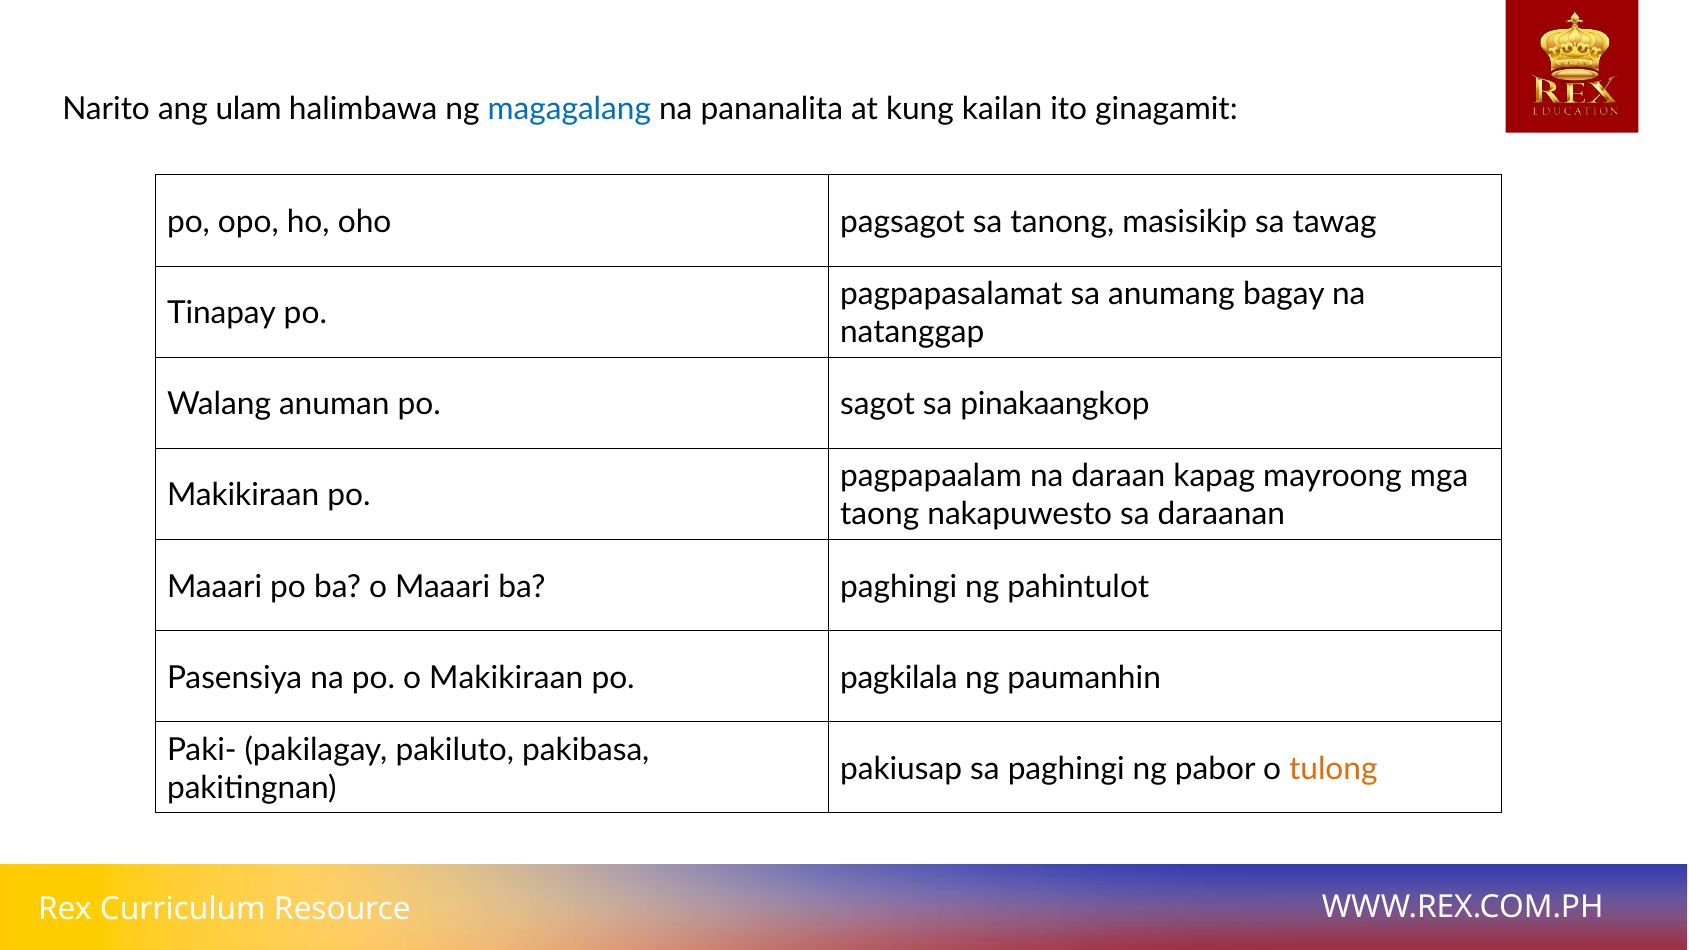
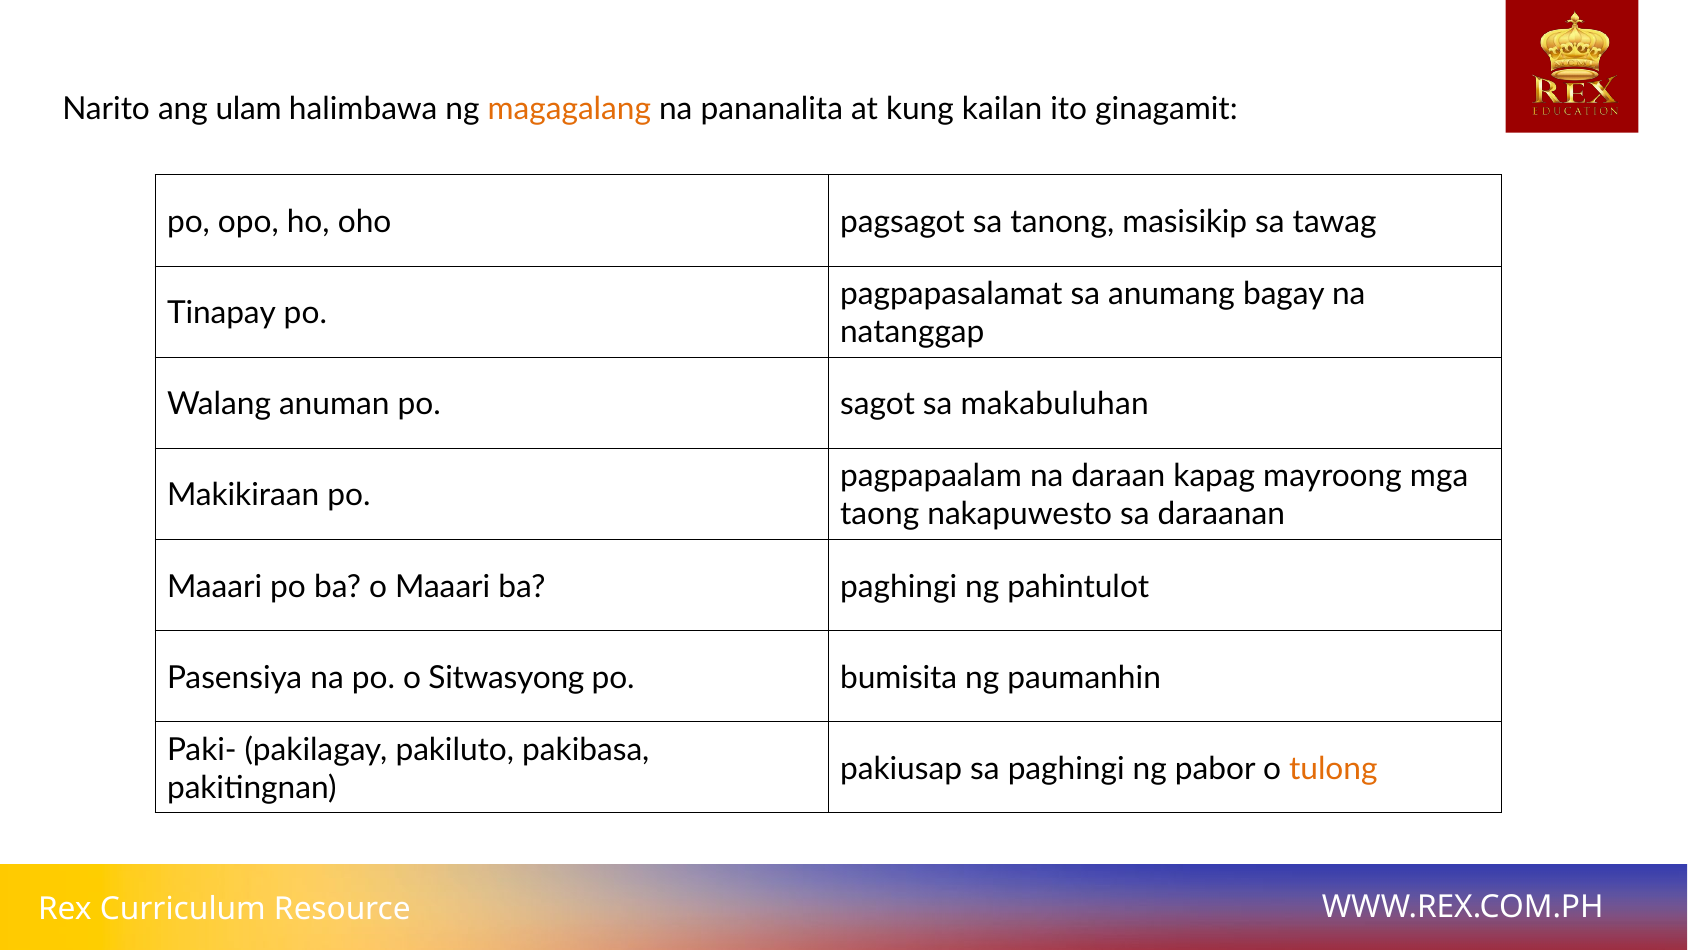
magagalang colour: blue -> orange
pinakaangkop: pinakaangkop -> makabuluhan
o Makikiraan: Makikiraan -> Sitwasyong
pagkilala: pagkilala -> bumisita
